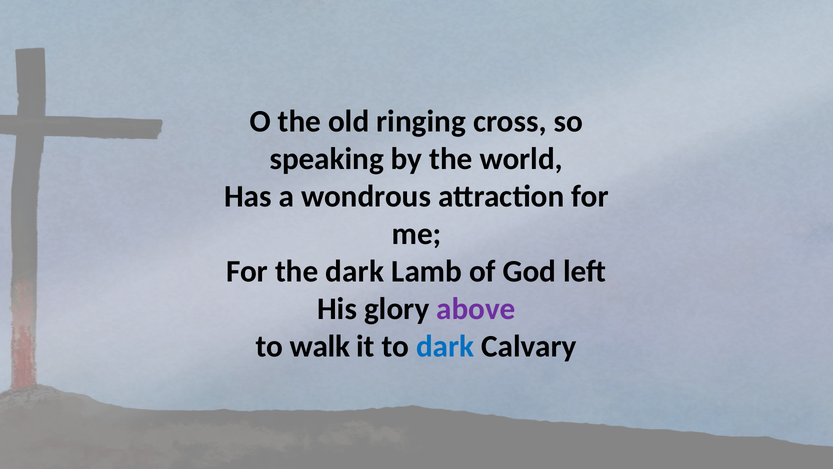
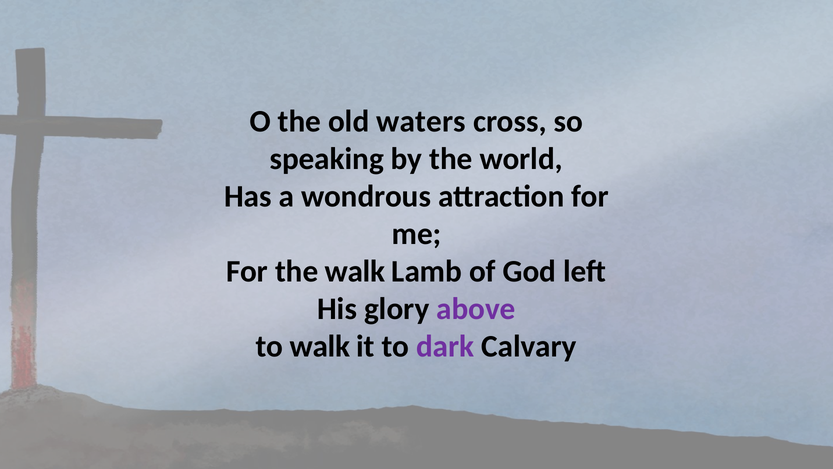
ringing: ringing -> waters
the dark: dark -> walk
dark at (445, 346) colour: blue -> purple
